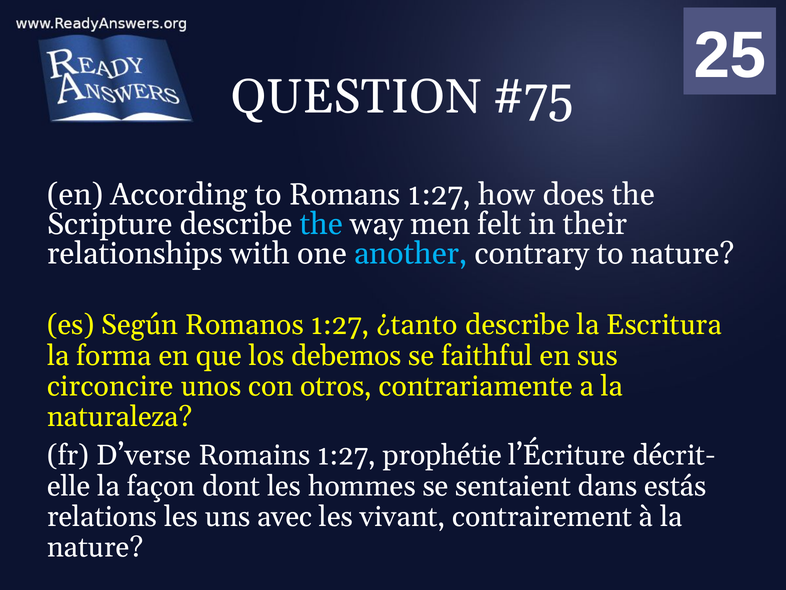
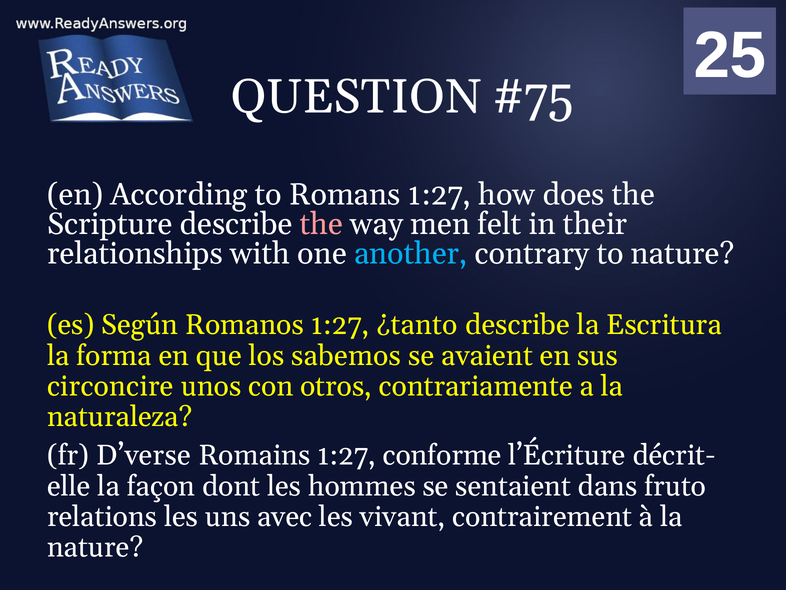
the at (321, 224) colour: light blue -> pink
debemos: debemos -> sabemos
faithful: faithful -> avaient
prophétie: prophétie -> conforme
estás: estás -> fruto
